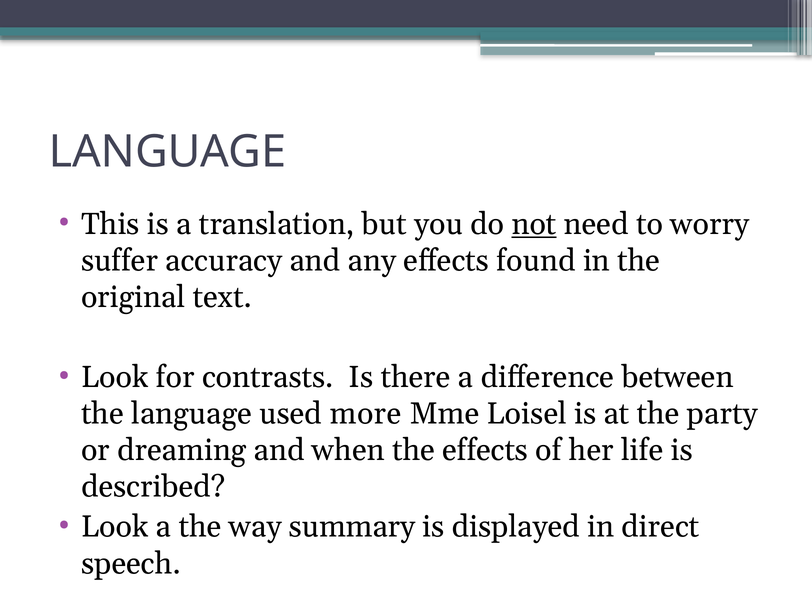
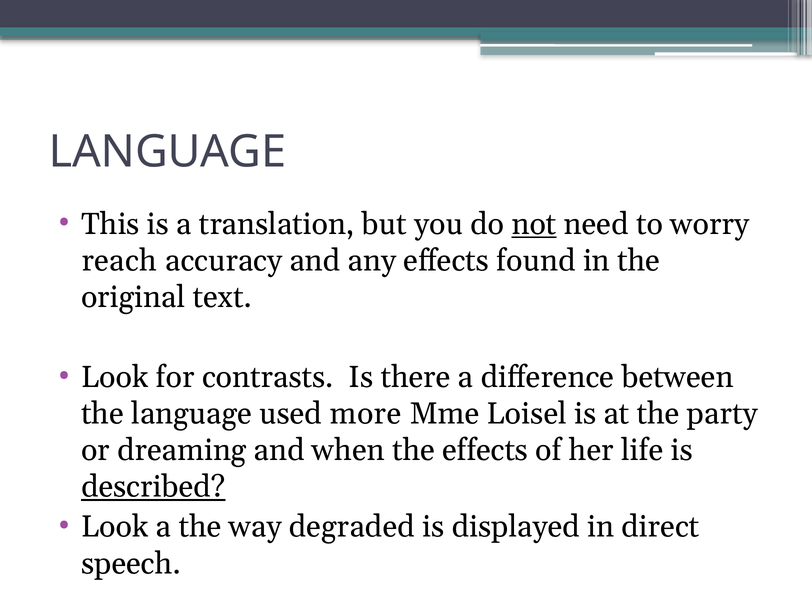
suffer: suffer -> reach
described underline: none -> present
summary: summary -> degraded
